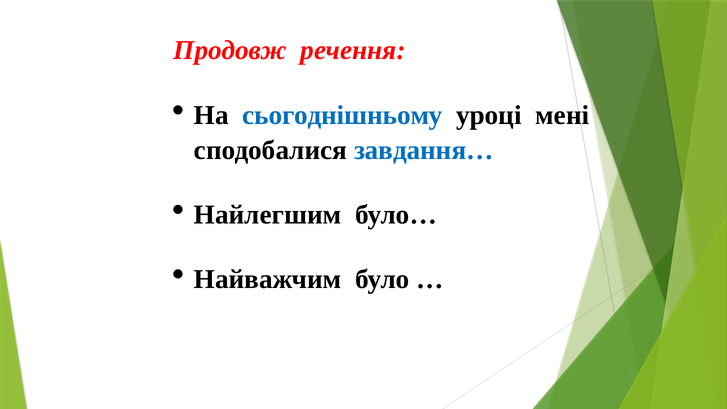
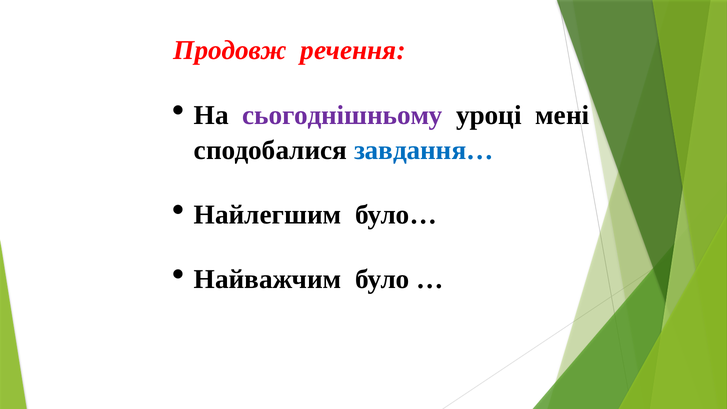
сьогоднішньому colour: blue -> purple
